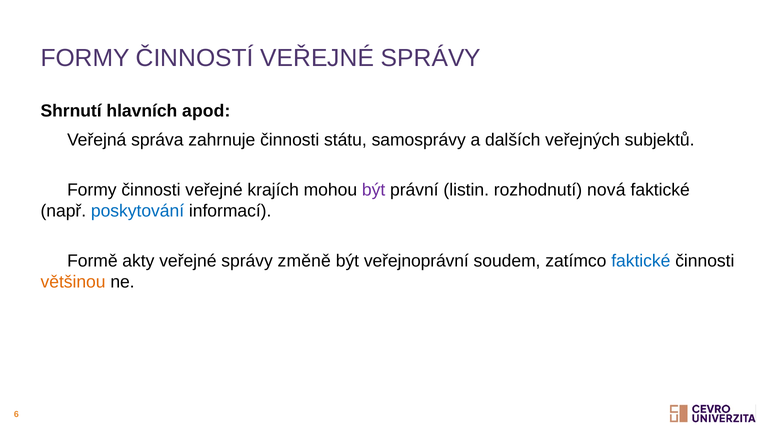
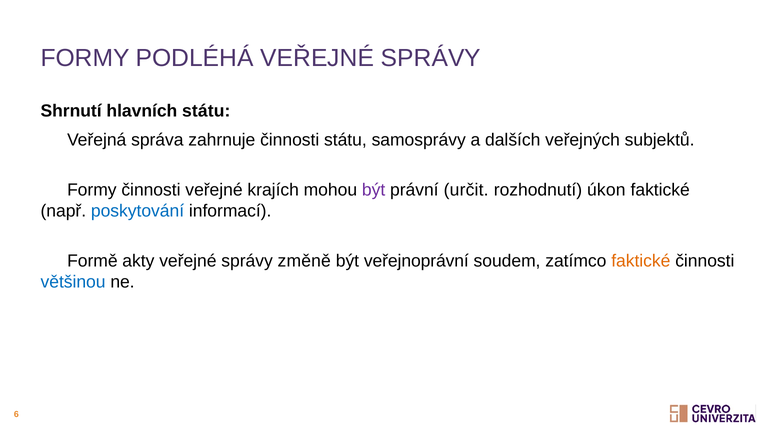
ČINNOSTÍ: ČINNOSTÍ -> PODLÉHÁ
hlavních apod: apod -> státu
listin: listin -> určit
nová: nová -> úkon
faktické at (641, 261) colour: blue -> orange
většinou colour: orange -> blue
